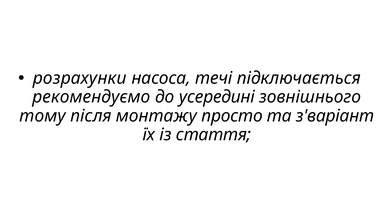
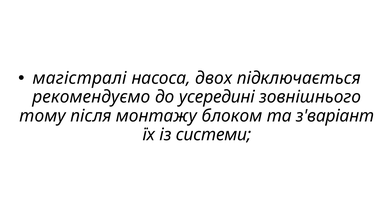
розрахунки: розрахунки -> магістралі
течі: течі -> двох
просто: просто -> блоком
стаття: стаття -> системи
